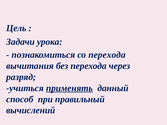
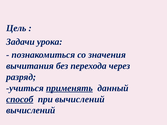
со перехода: перехода -> значения
способ underline: none -> present
при правильный: правильный -> вычислений
